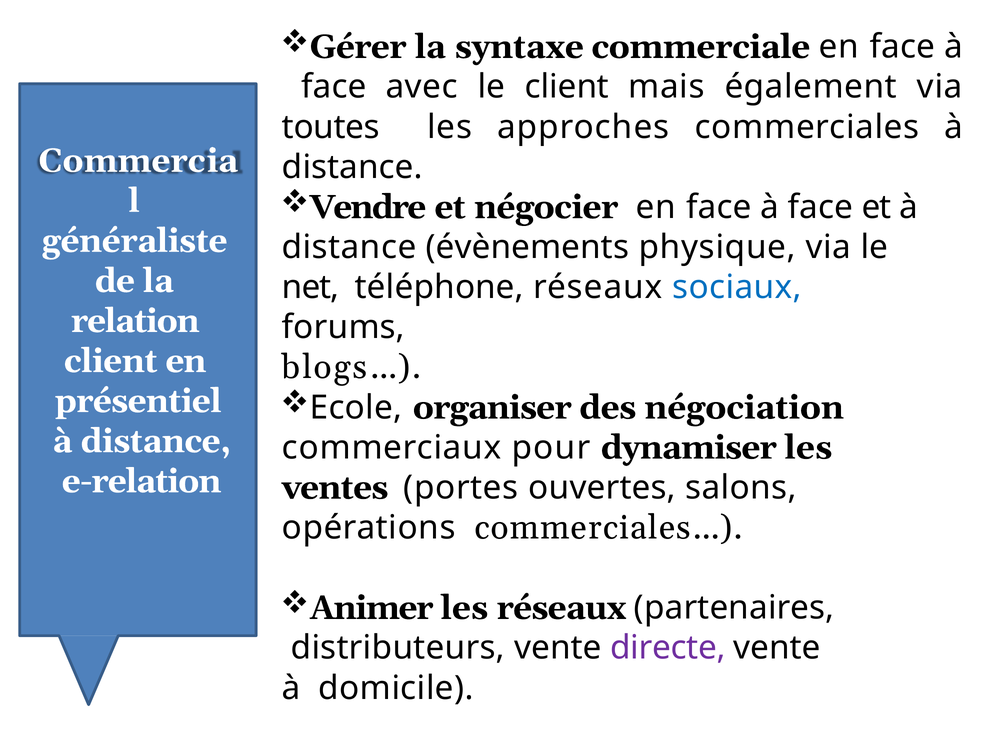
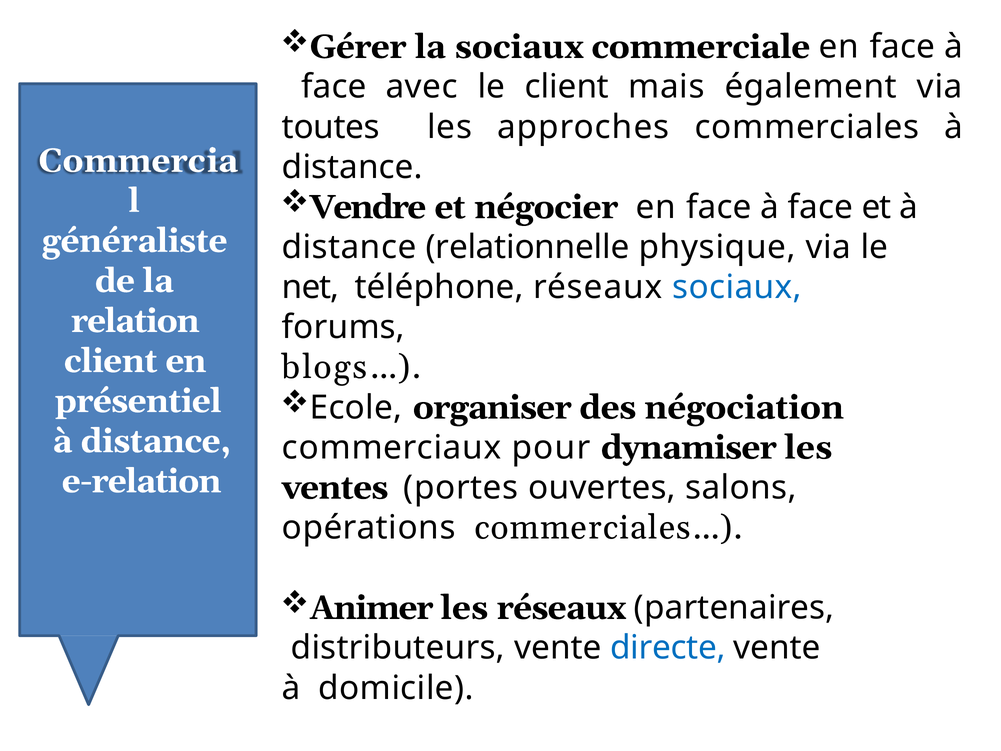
la syntaxe: syntaxe -> sociaux
évènements: évènements -> relationnelle
directe colour: purple -> blue
